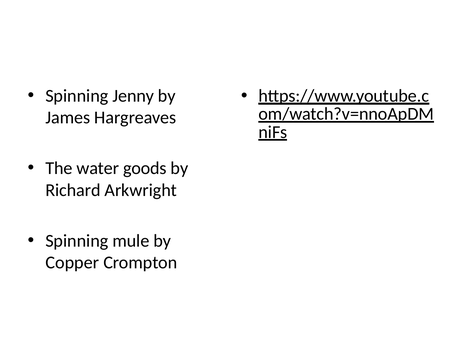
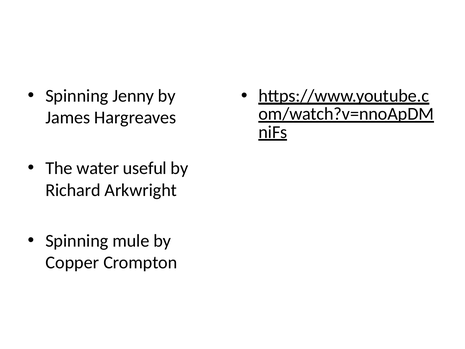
goods: goods -> useful
